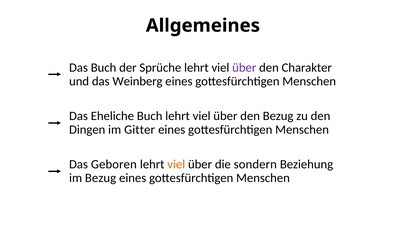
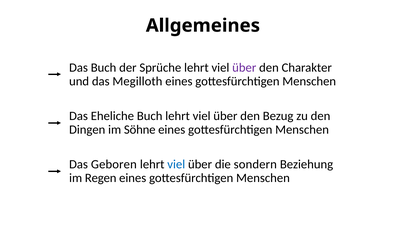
Weinberg: Weinberg -> Megilloth
Gitter: Gitter -> Söhne
viel at (176, 165) colour: orange -> blue
im Bezug: Bezug -> Regen
